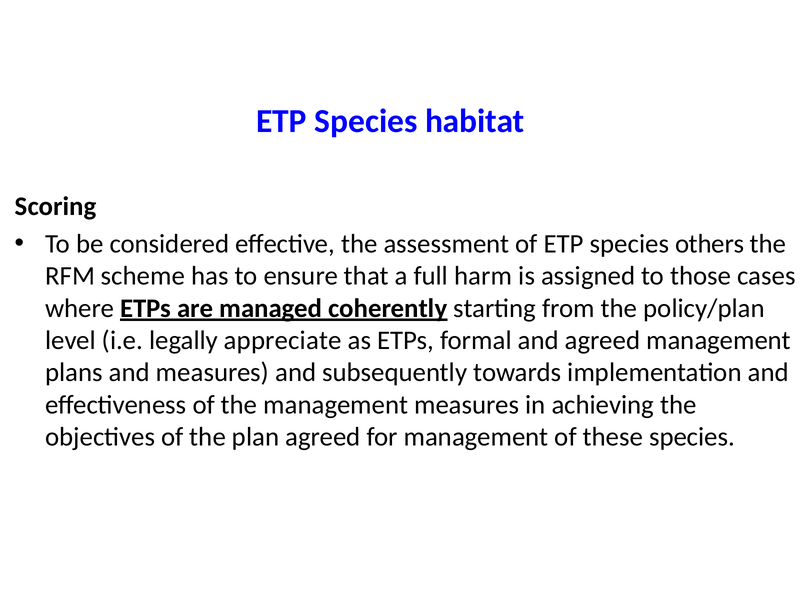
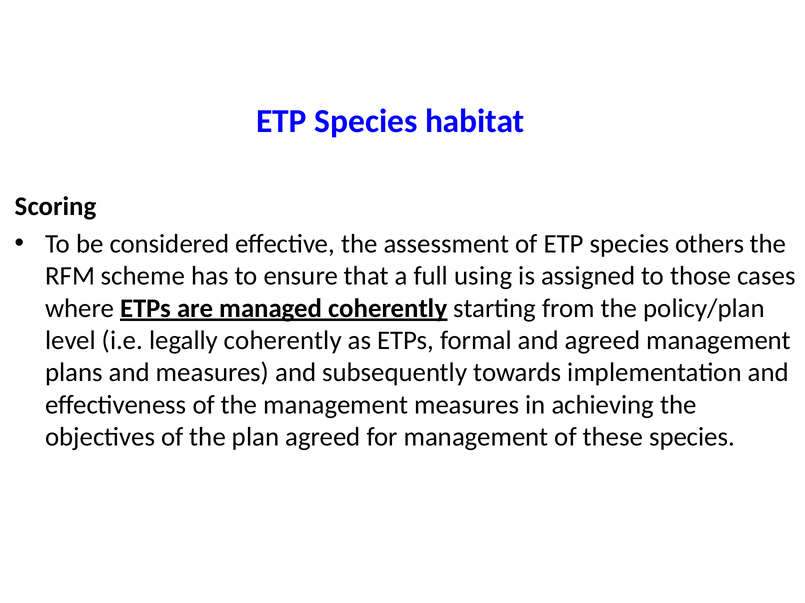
harm: harm -> using
legally appreciate: appreciate -> coherently
